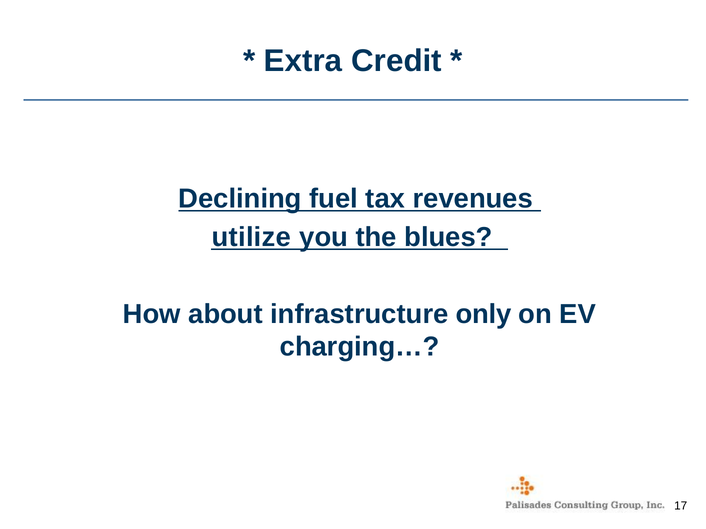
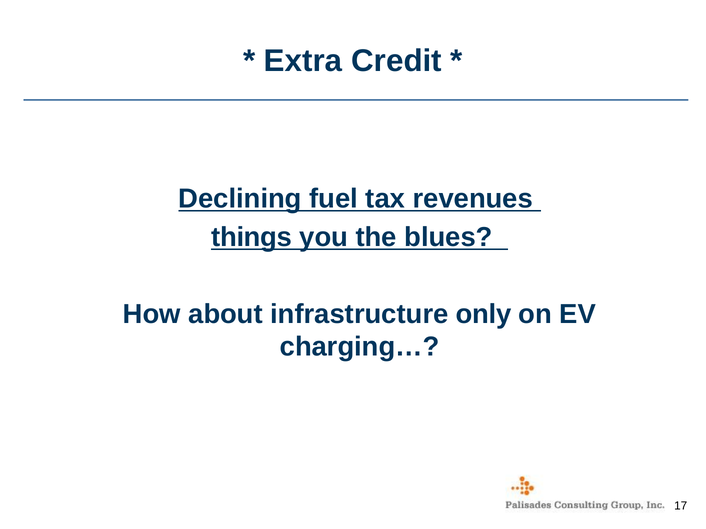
utilize: utilize -> things
